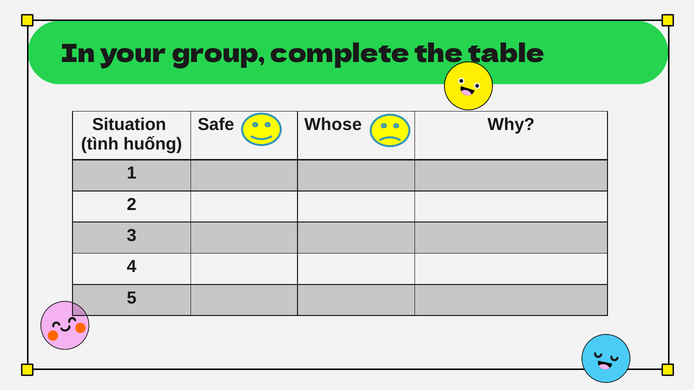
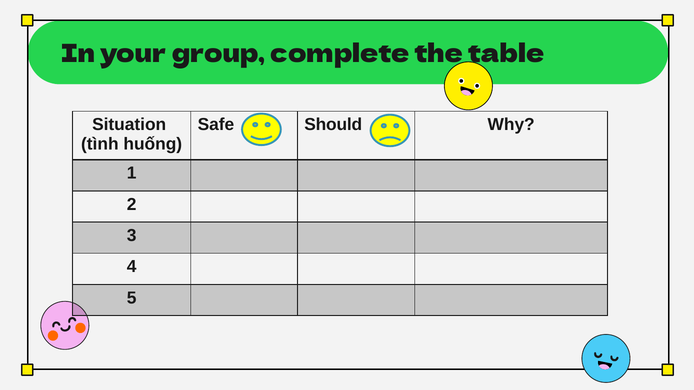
Whose: Whose -> Should
